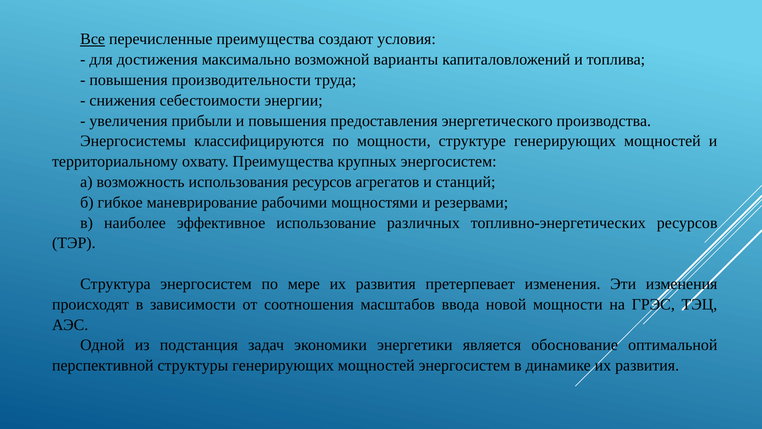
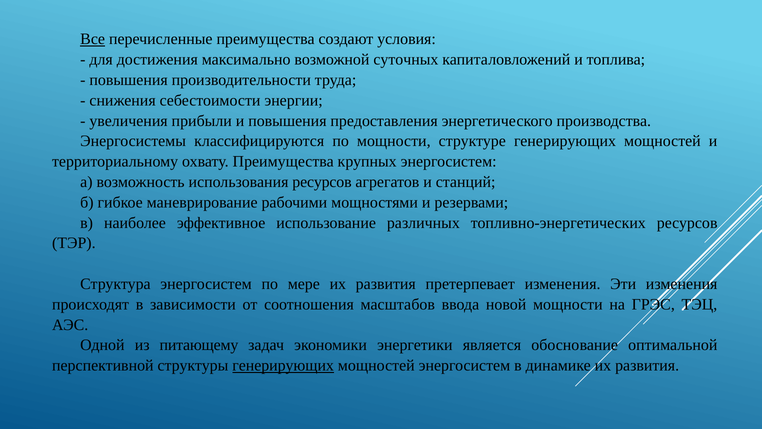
варианты: варианты -> суточных
подстанция: подстанция -> питающему
генерирующих underline: none -> present
